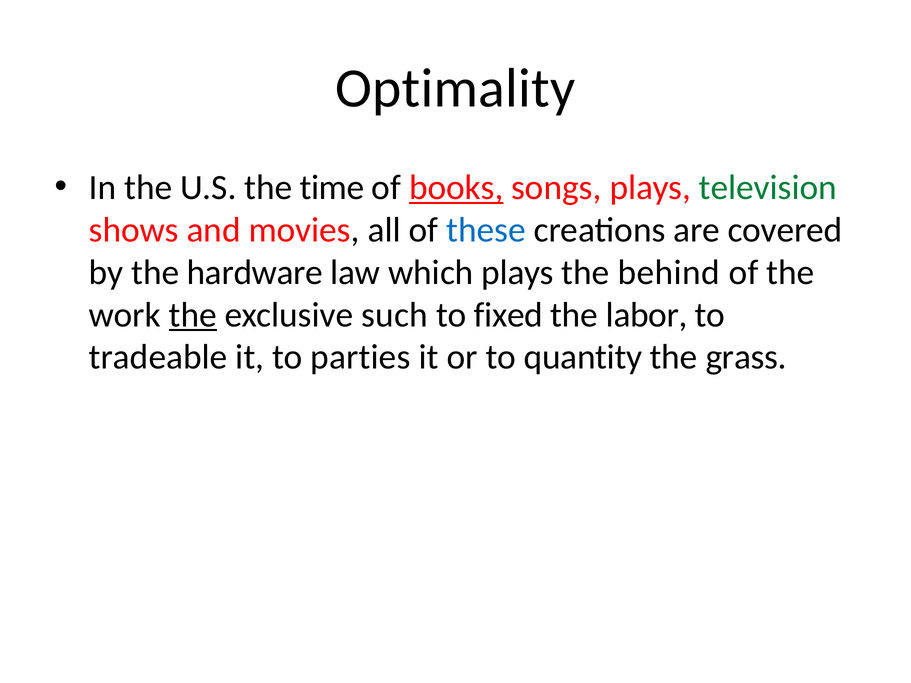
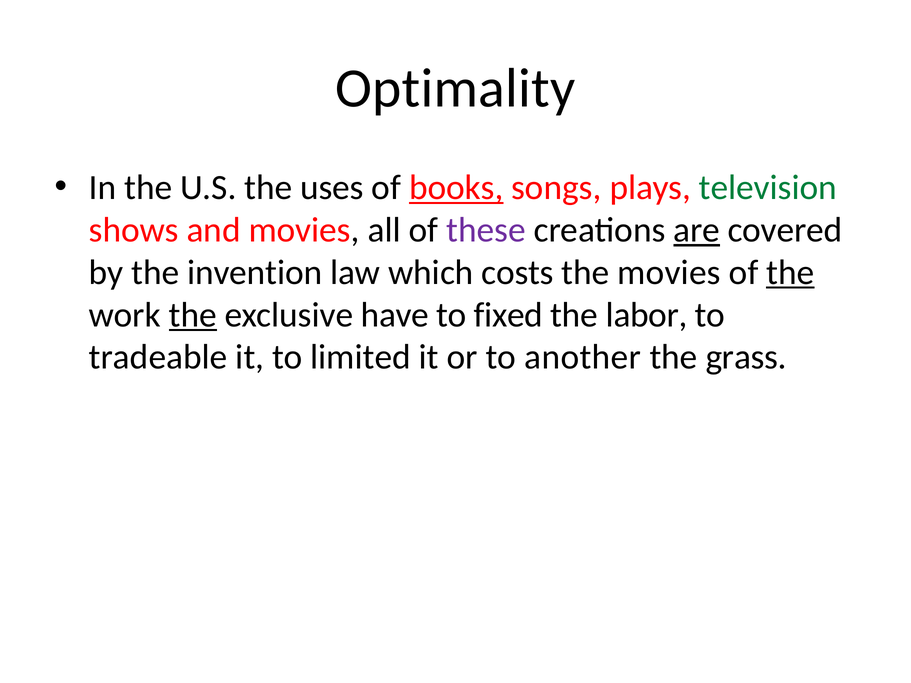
time: time -> uses
these colour: blue -> purple
are underline: none -> present
hardware: hardware -> invention
which plays: plays -> costs
the behind: behind -> movies
the at (790, 273) underline: none -> present
such: such -> have
parties: parties -> limited
quantity: quantity -> another
